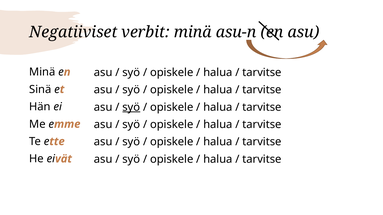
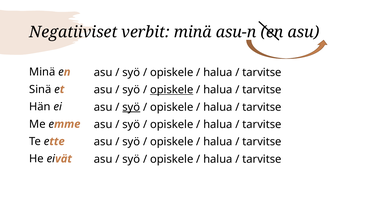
opiskele at (172, 90) underline: none -> present
